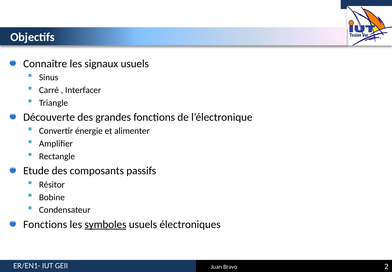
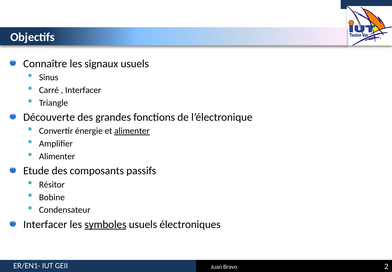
alimenter at (132, 131) underline: none -> present
Rectangle at (57, 156): Rectangle -> Alimenter
Fonctions at (45, 224): Fonctions -> Interfacer
